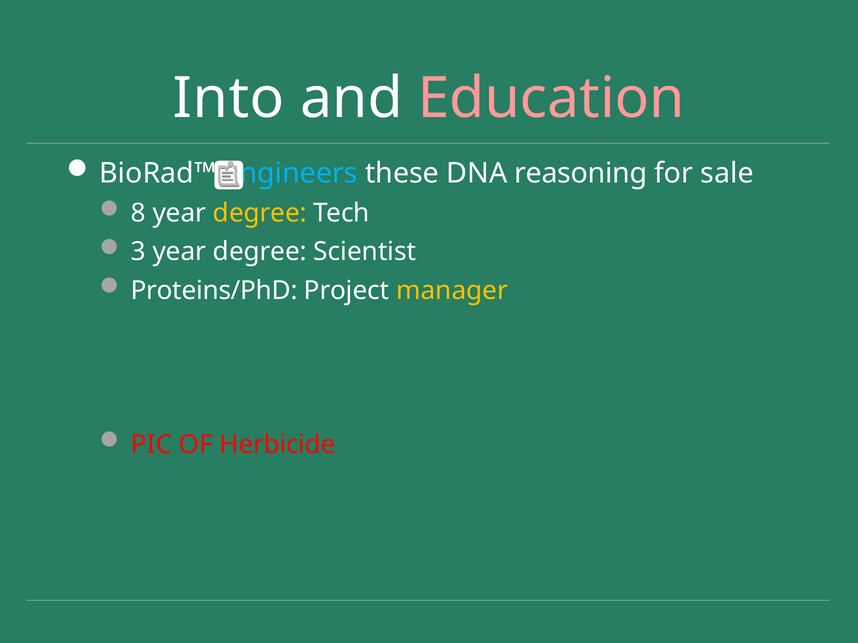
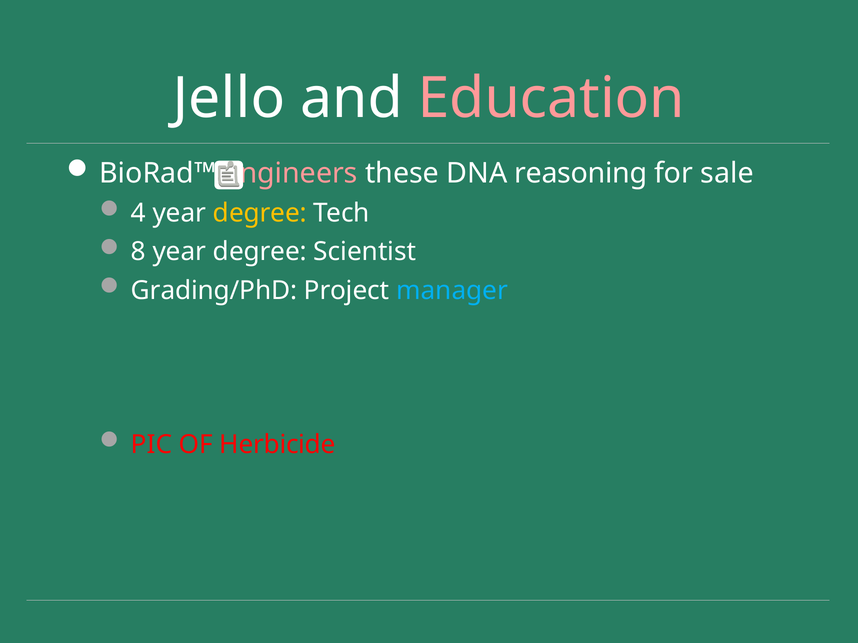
Into: Into -> Jello
engineers colour: light blue -> pink
8: 8 -> 4
3: 3 -> 8
Proteins/PhD: Proteins/PhD -> Grading/PhD
manager colour: yellow -> light blue
